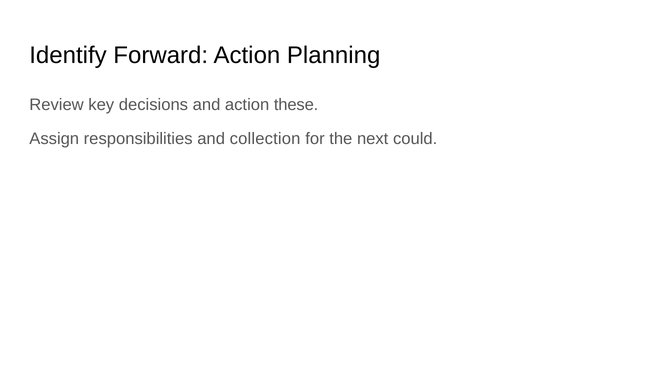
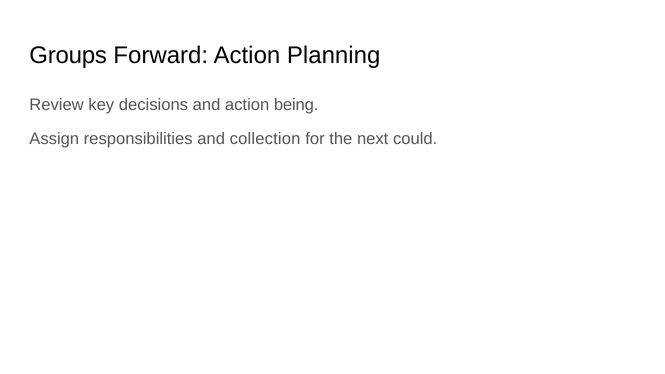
Identify: Identify -> Groups
these: these -> being
